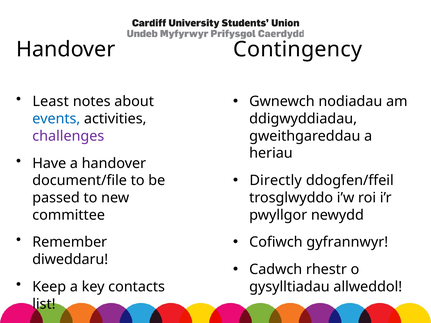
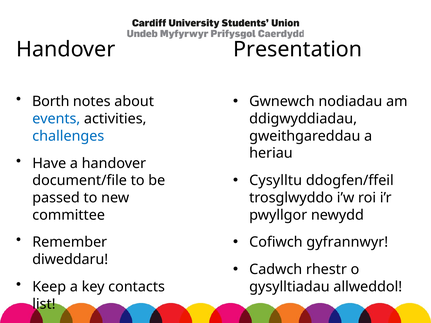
Contingency: Contingency -> Presentation
Least: Least -> Borth
challenges colour: purple -> blue
Directly: Directly -> Cysylltu
